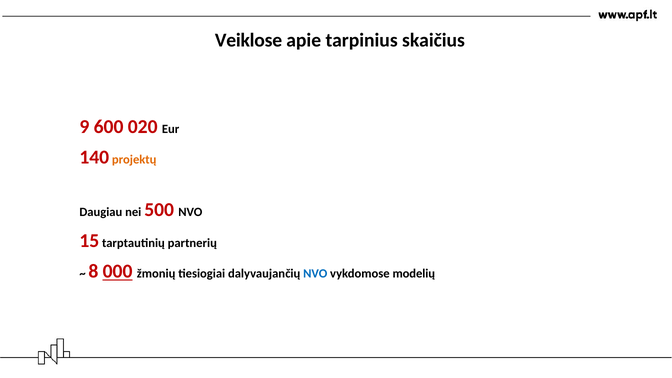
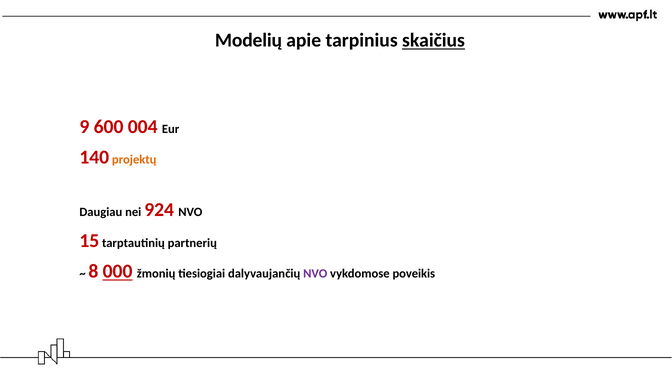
Veiklose: Veiklose -> Modelių
skaičius underline: none -> present
020: 020 -> 004
500: 500 -> 924
NVO at (315, 274) colour: blue -> purple
modelių: modelių -> poveikis
